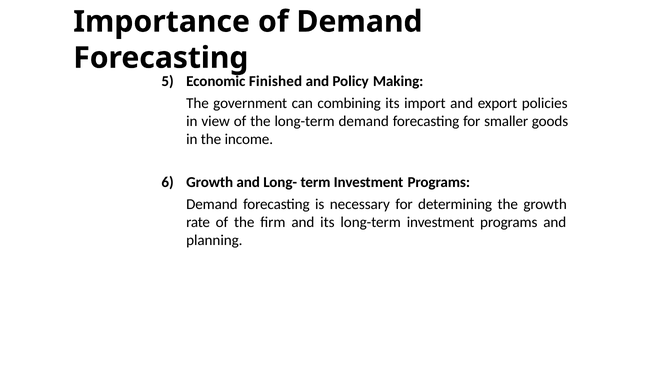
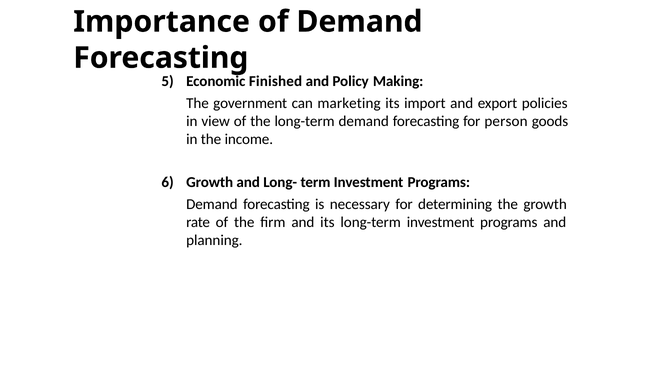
combining: combining -> marketing
smaller: smaller -> person
